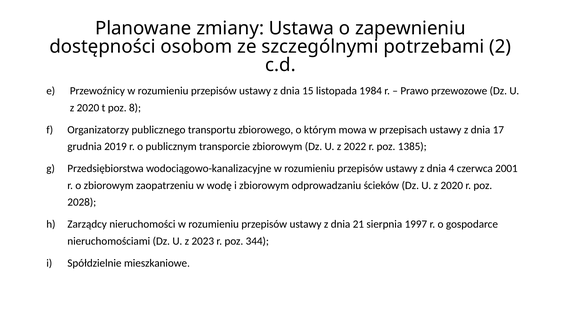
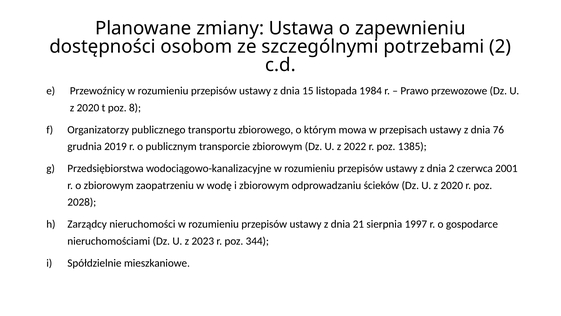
17: 17 -> 76
dnia 4: 4 -> 2
